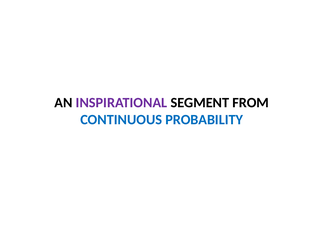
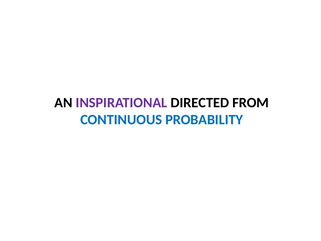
SEGMENT: SEGMENT -> DIRECTED
